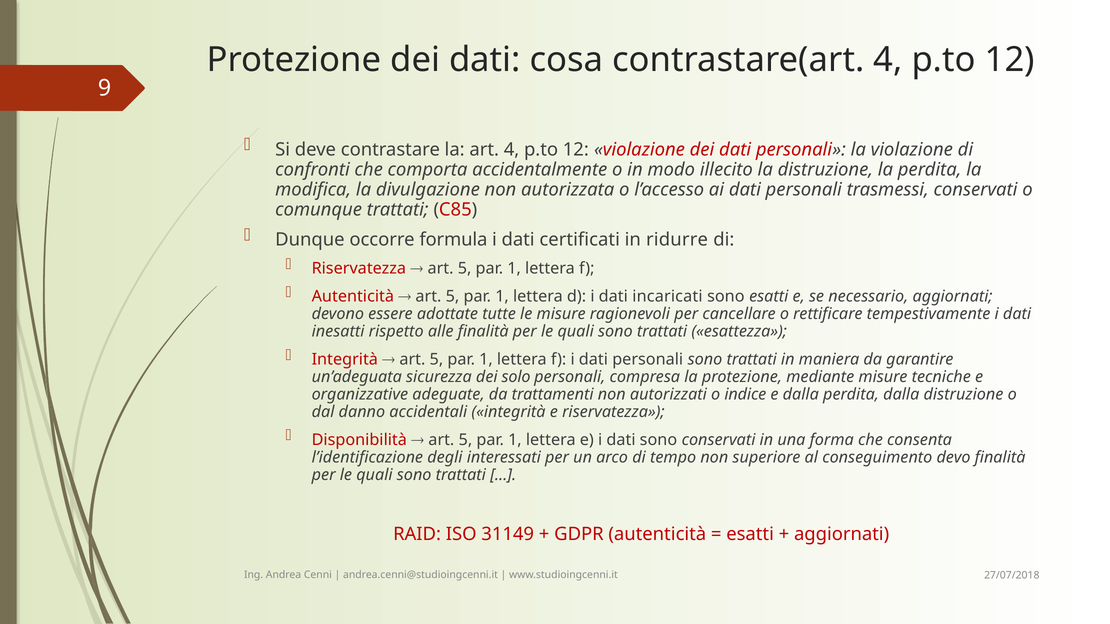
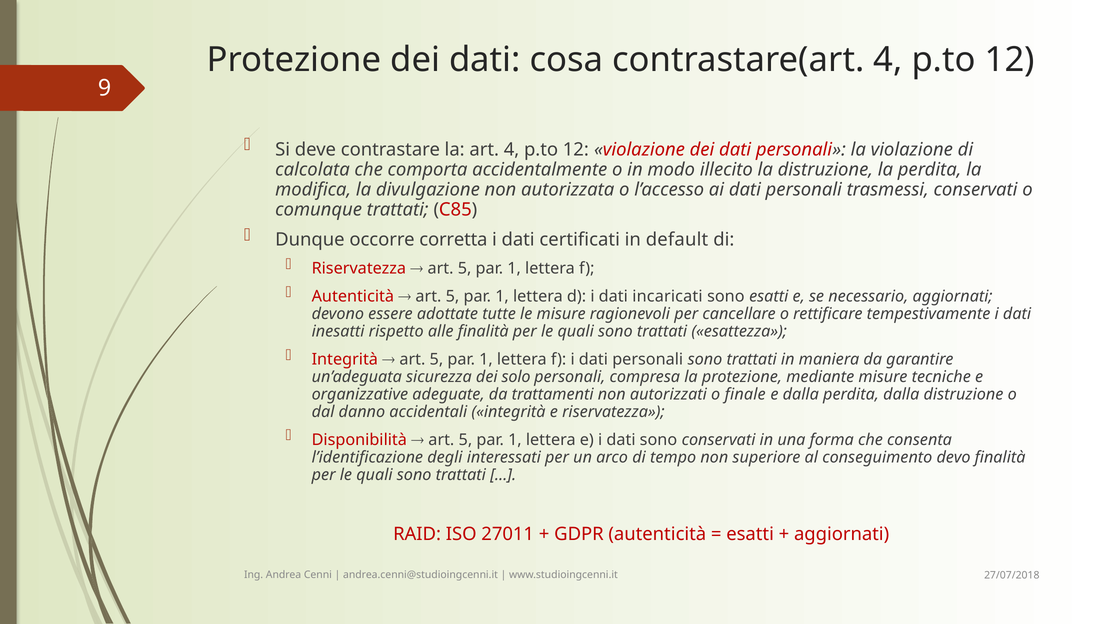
confronti: confronti -> calcolata
formula: formula -> corretta
ridurre: ridurre -> default
indice: indice -> finale
31149: 31149 -> 27011
